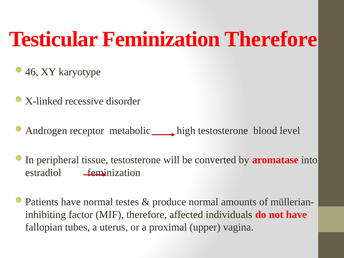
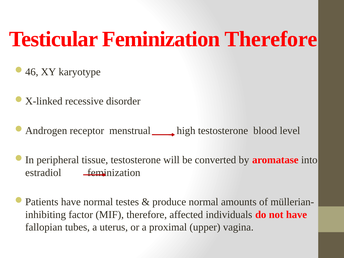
metabolic: metabolic -> menstrual
